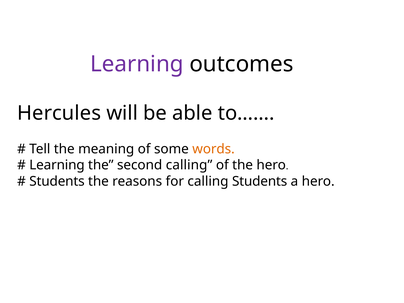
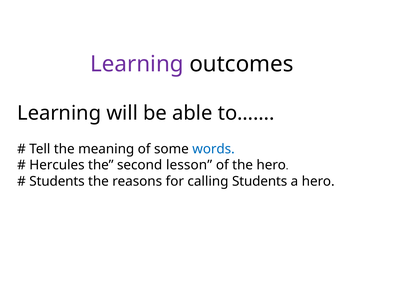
Hercules at (59, 113): Hercules -> Learning
words colour: orange -> blue
Learning at (57, 165): Learning -> Hercules
second calling: calling -> lesson
